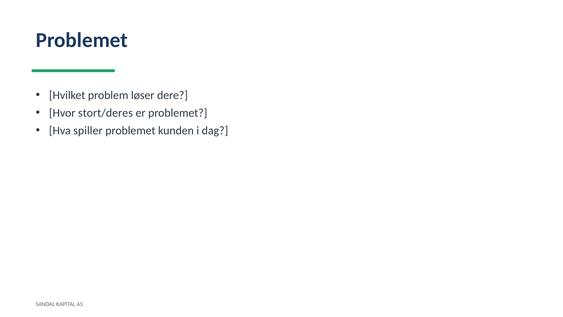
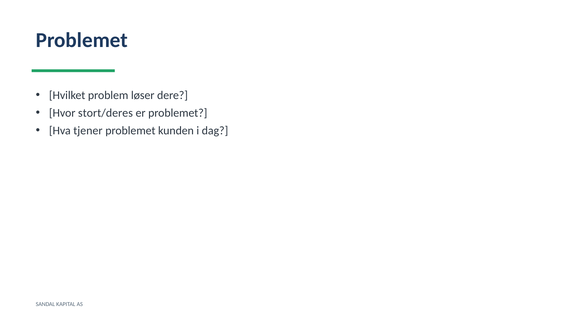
spiller: spiller -> tjener
